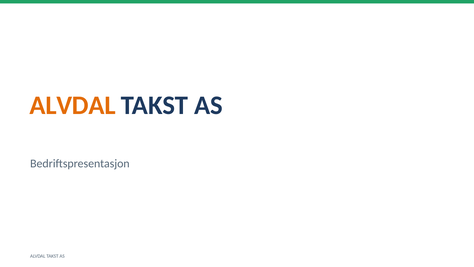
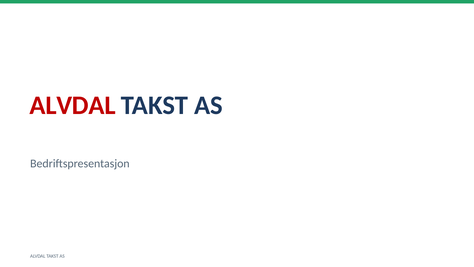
ALVDAL at (73, 105) colour: orange -> red
